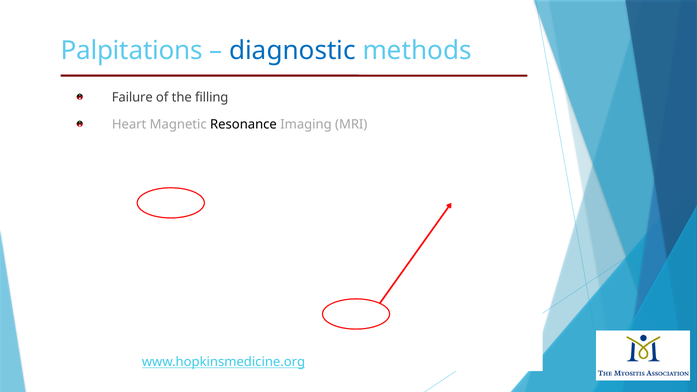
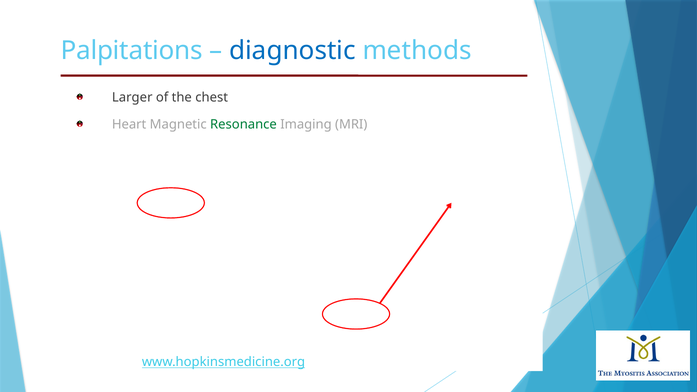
Failure: Failure -> Larger
filling: filling -> chest
Resonance colour: black -> green
